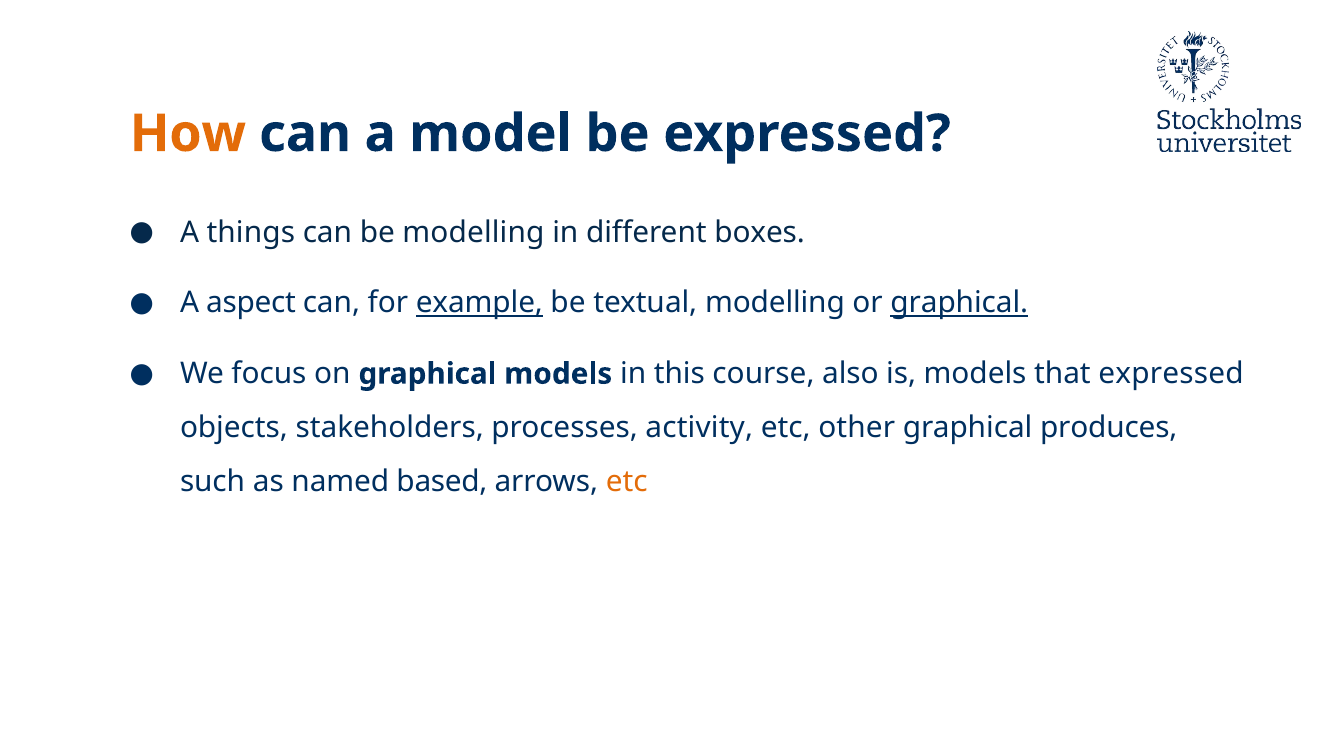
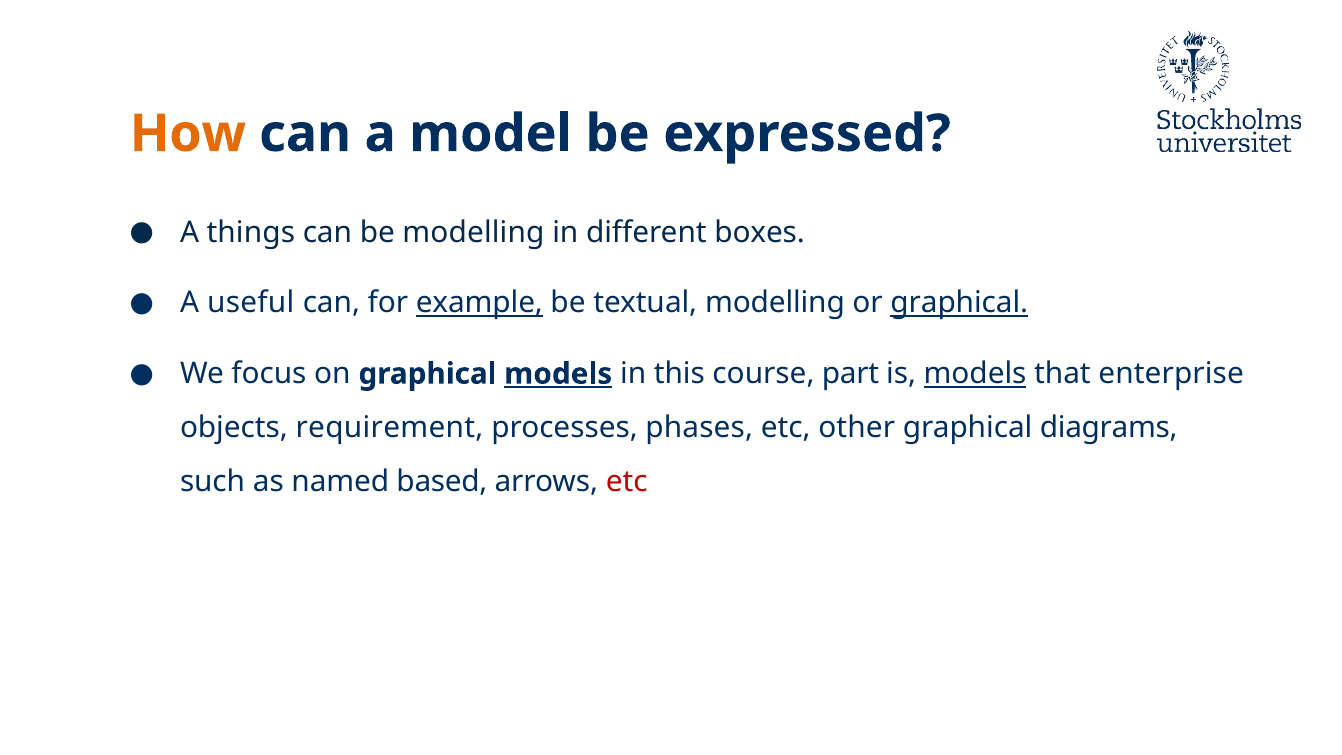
aspect: aspect -> useful
models at (558, 374) underline: none -> present
also: also -> part
models at (975, 374) underline: none -> present
that expressed: expressed -> enterprise
stakeholders: stakeholders -> requirement
activity: activity -> phases
produces: produces -> diagrams
etc at (627, 482) colour: orange -> red
